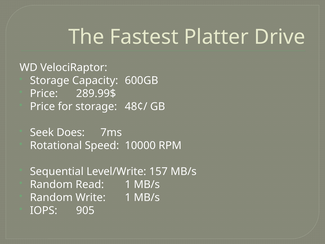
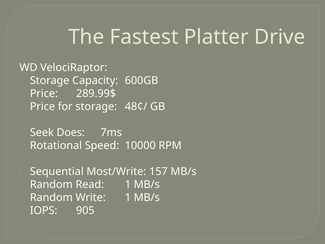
Level/Write: Level/Write -> Most/Write
